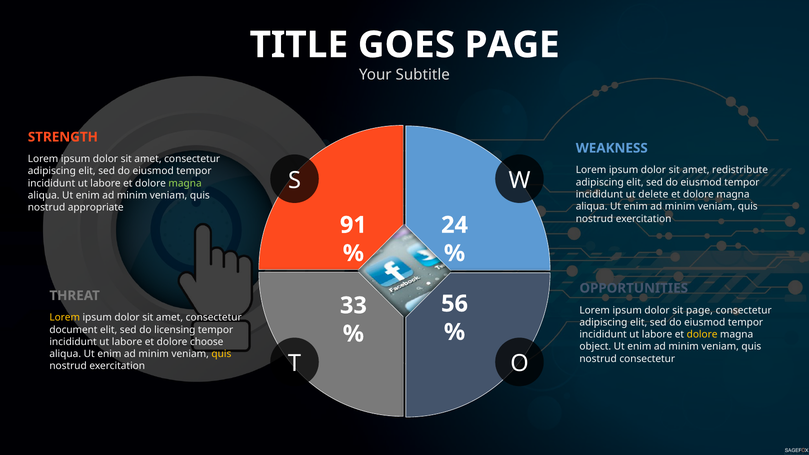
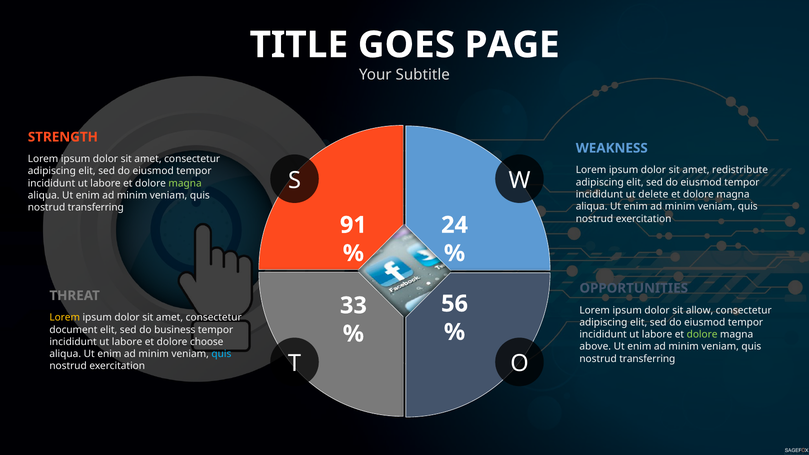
appropriate at (96, 208): appropriate -> transferring
sit page: page -> allow
licensing: licensing -> business
dolore at (702, 335) colour: yellow -> light green
object: object -> above
quis at (221, 354) colour: yellow -> light blue
consectetur at (647, 359): consectetur -> transferring
